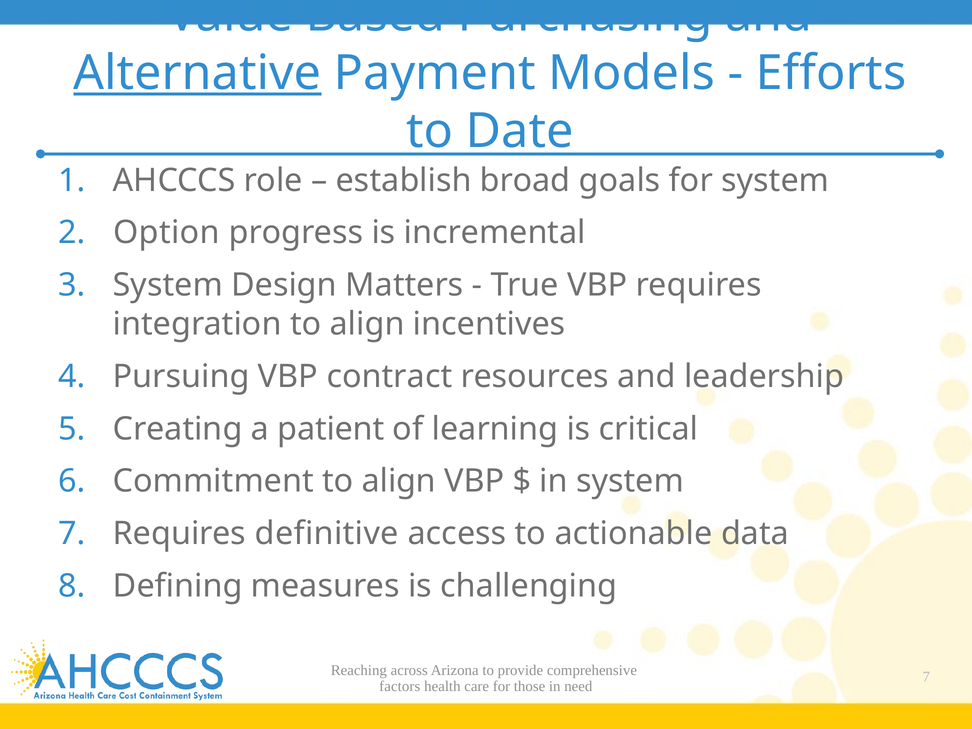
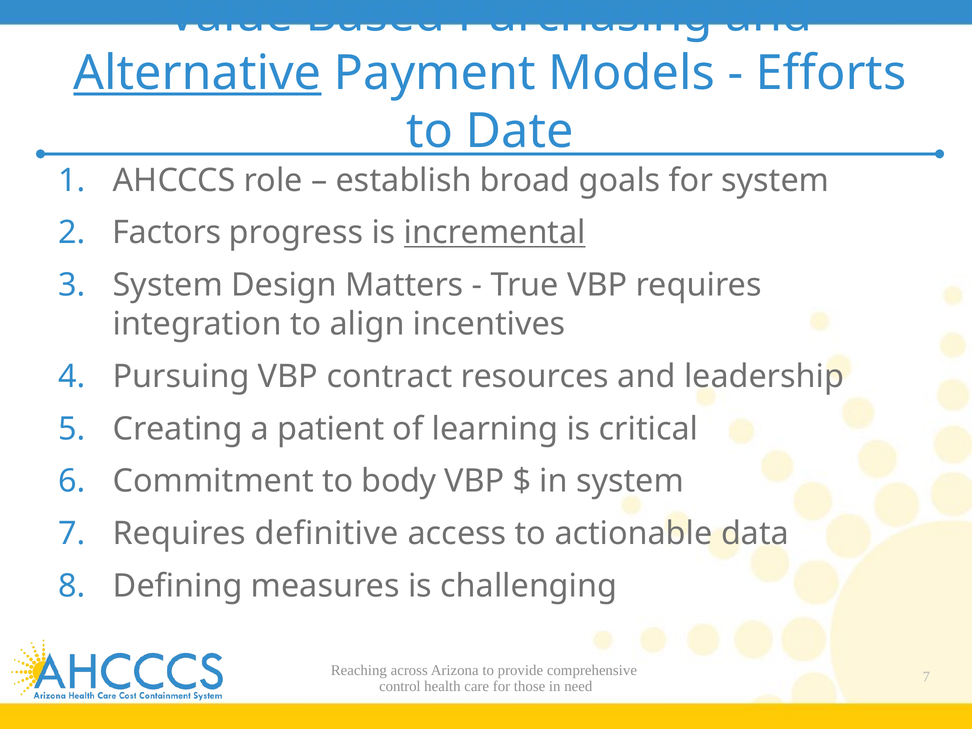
Option: Option -> Factors
incremental underline: none -> present
Commitment to align: align -> body
factors: factors -> control
